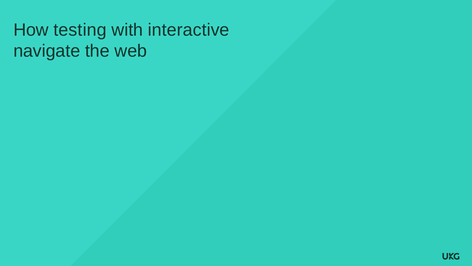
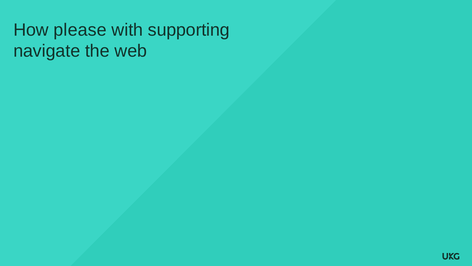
testing: testing -> please
interactive: interactive -> supporting
